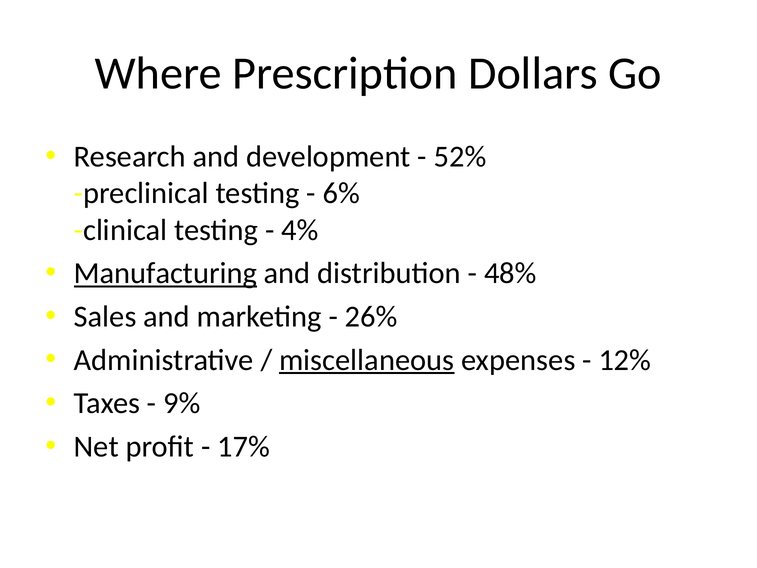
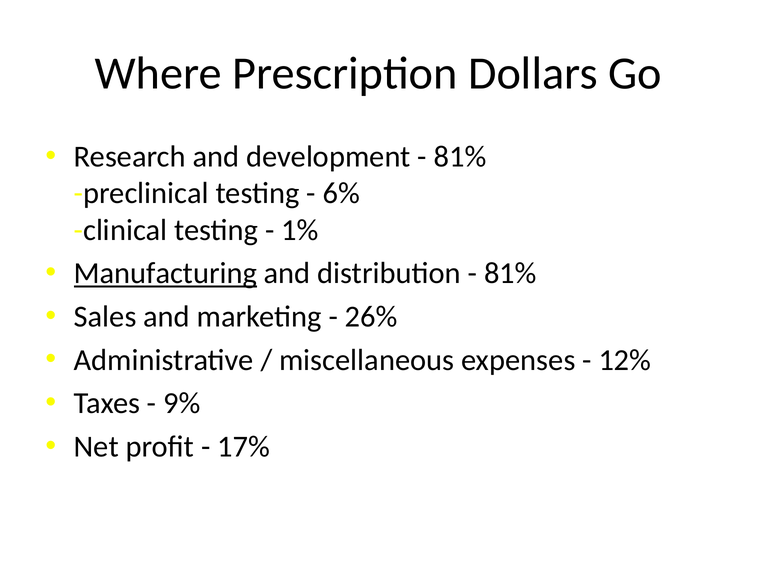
52% at (460, 157): 52% -> 81%
4%: 4% -> 1%
48% at (510, 273): 48% -> 81%
miscellaneous underline: present -> none
